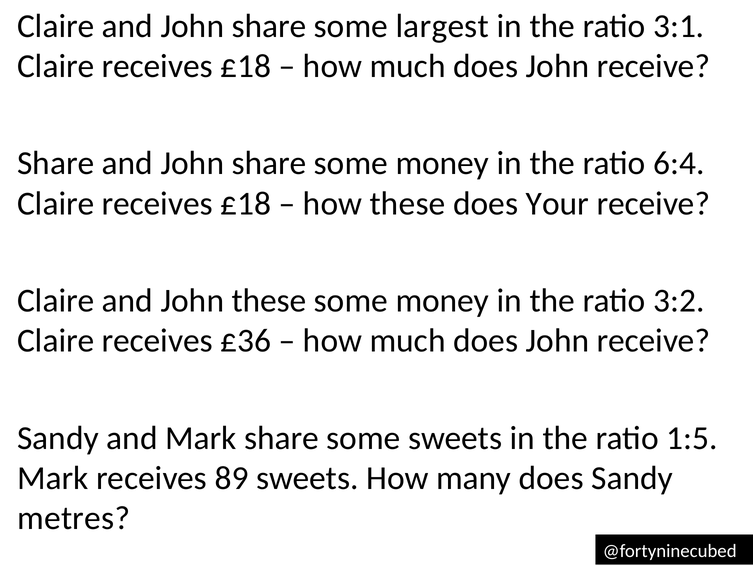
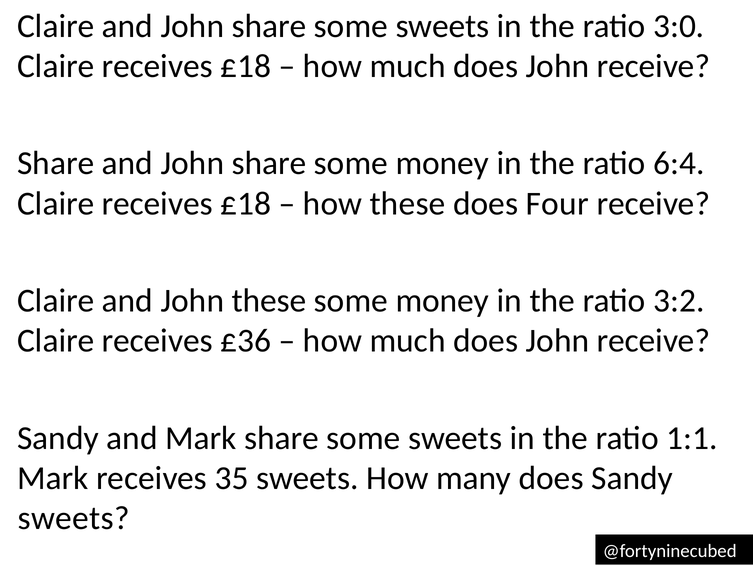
John share some largest: largest -> sweets
3:1: 3:1 -> 3:0
Your: Your -> Four
1:5: 1:5 -> 1:1
89: 89 -> 35
metres at (74, 518): metres -> sweets
